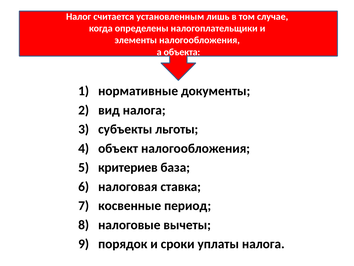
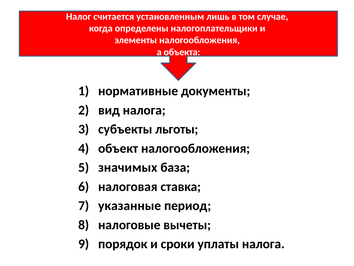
критериев: критериев -> значимых
косвенные: косвенные -> указанные
